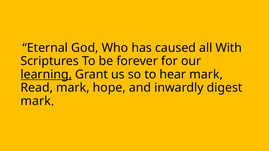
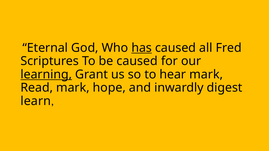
has underline: none -> present
With: With -> Fred
be forever: forever -> caused
mark at (36, 101): mark -> learn
